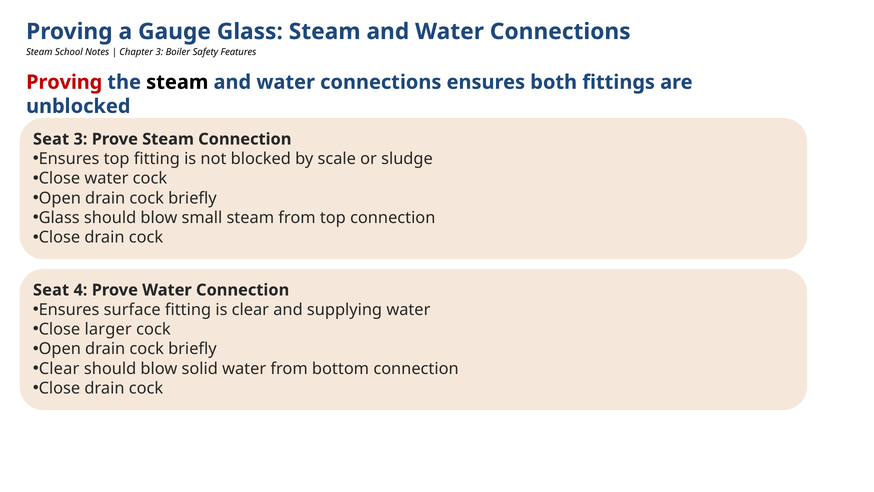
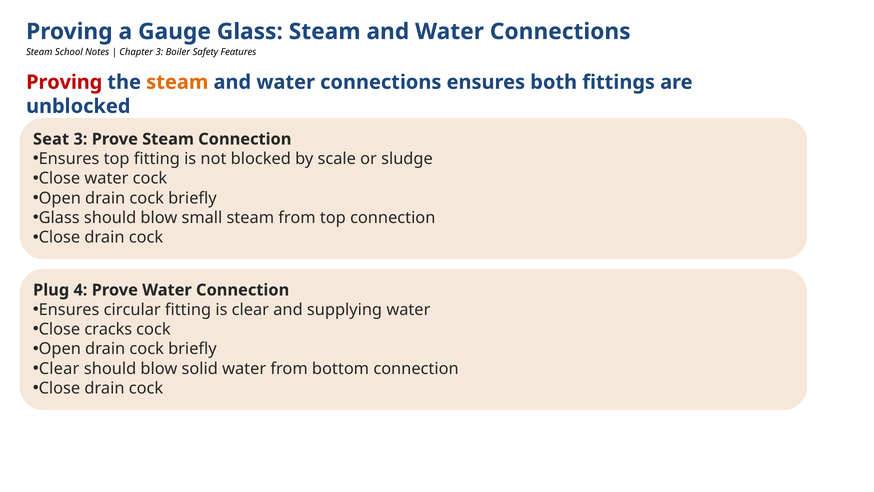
steam at (177, 82) colour: black -> orange
Seat at (51, 290): Seat -> Plug
surface: surface -> circular
larger: larger -> cracks
